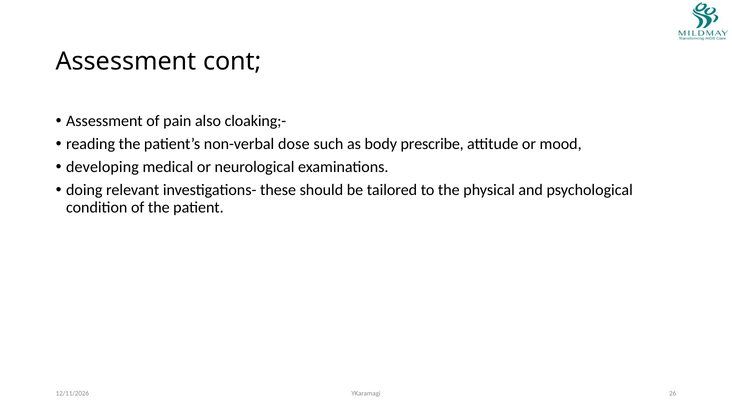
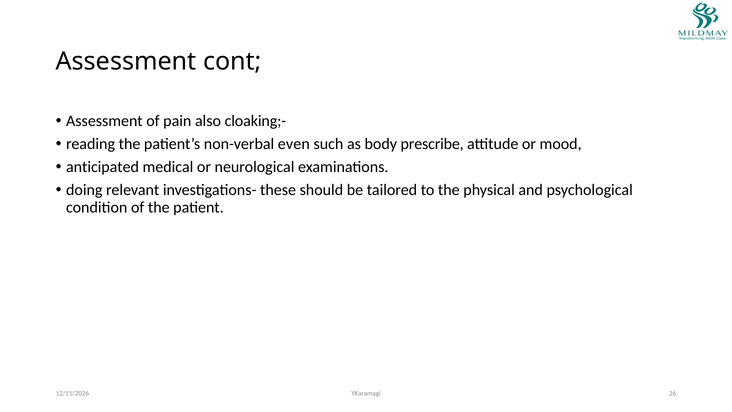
dose: dose -> even
developing: developing -> anticipated
